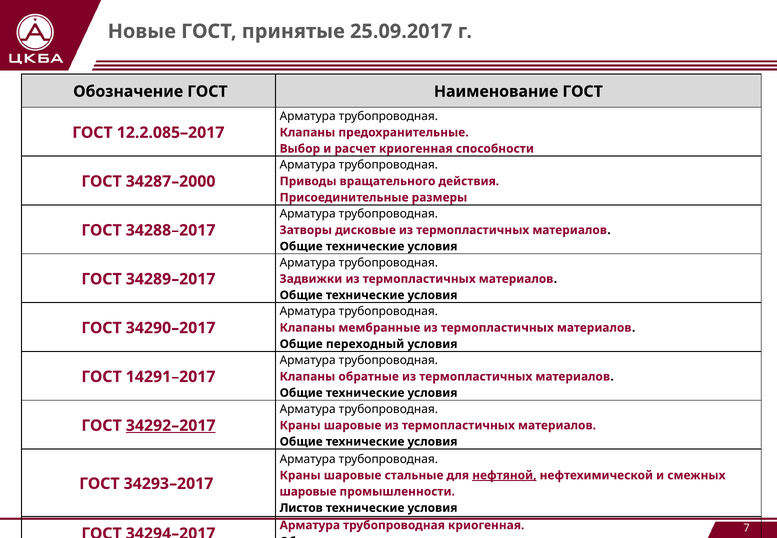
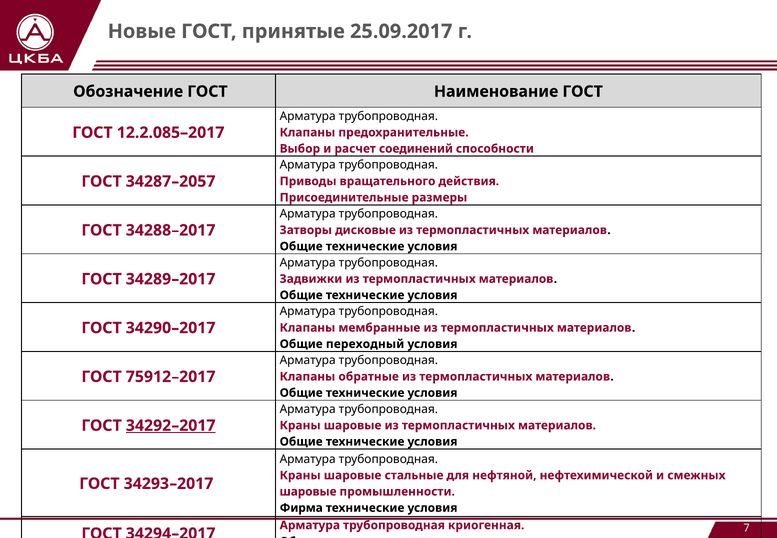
расчет криогенная: криогенная -> соединений
34287–2000: 34287–2000 -> 34287–2057
14291–2017: 14291–2017 -> 75912–2017
нефтяной underline: present -> none
Листов: Листов -> Фирма
